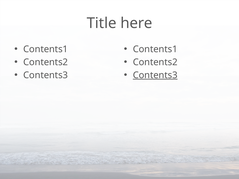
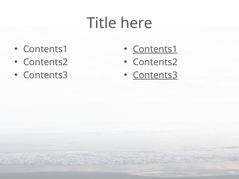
Contents1 at (155, 49) underline: none -> present
